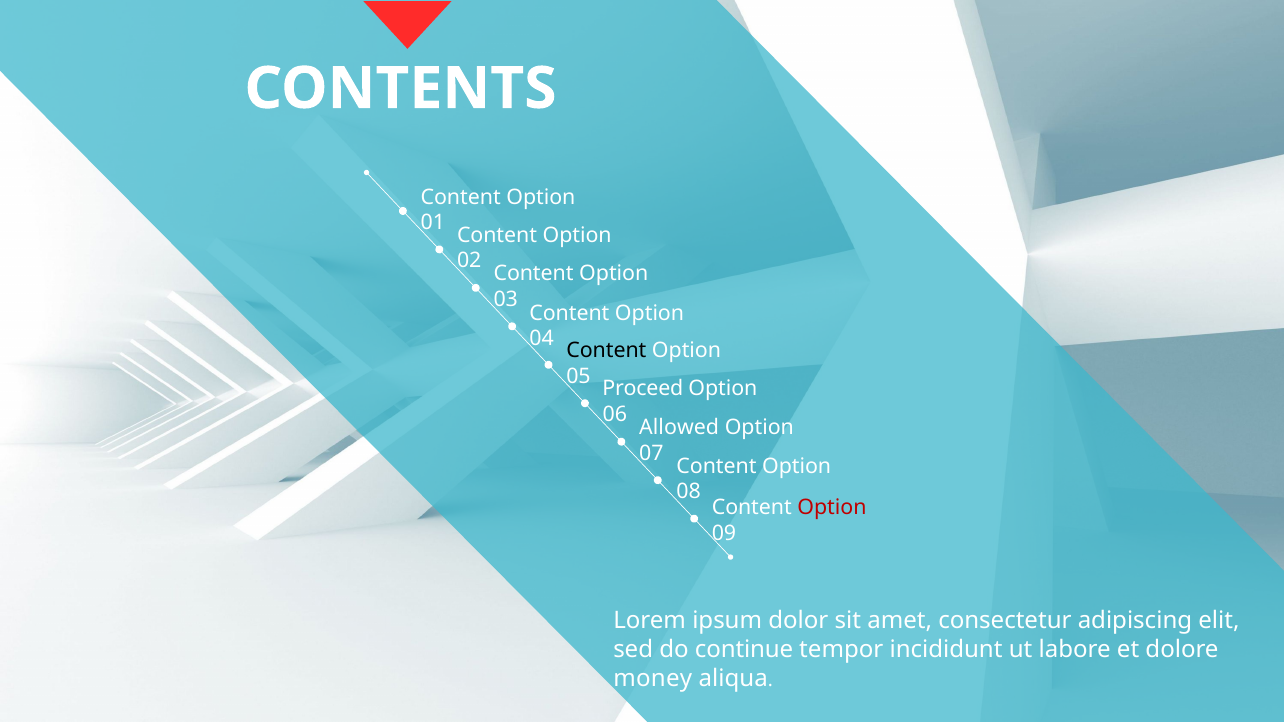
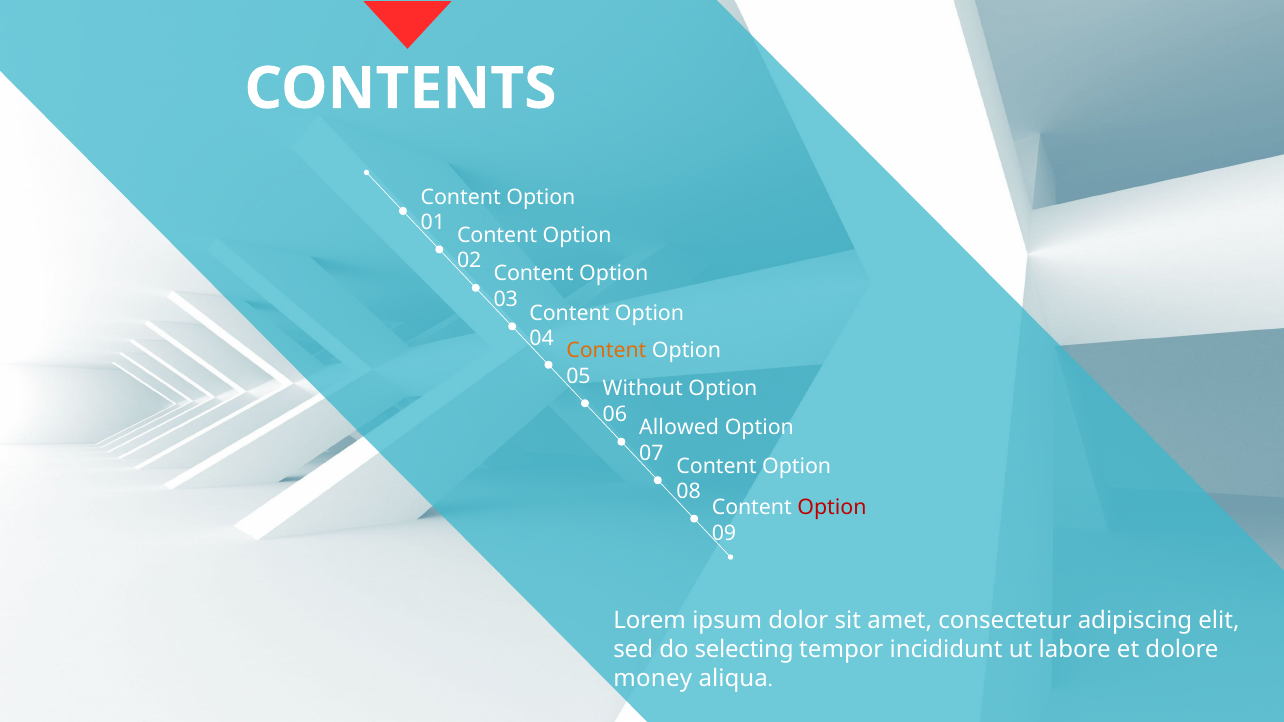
Content at (606, 351) colour: black -> orange
Proceed: Proceed -> Without
continue: continue -> selecting
